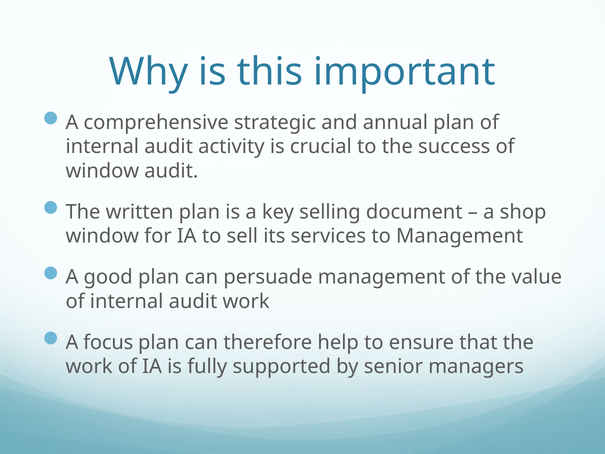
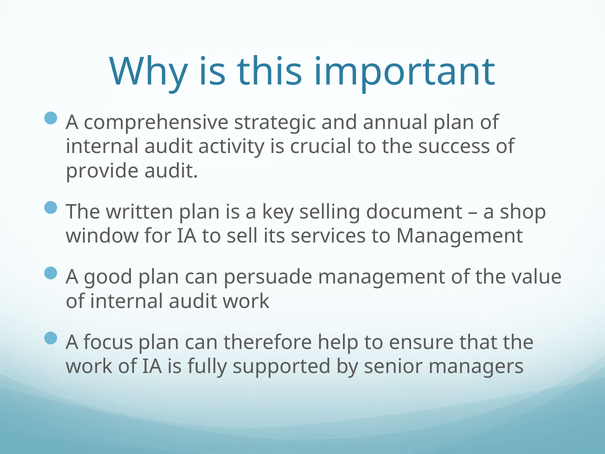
window at (102, 171): window -> provide
